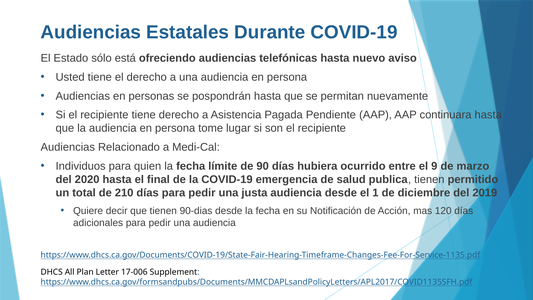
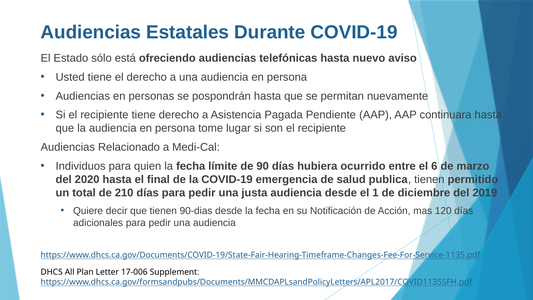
9: 9 -> 6
